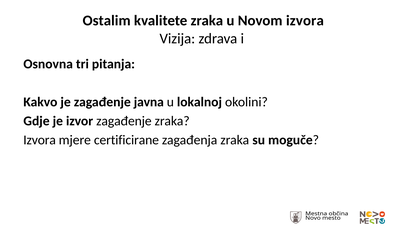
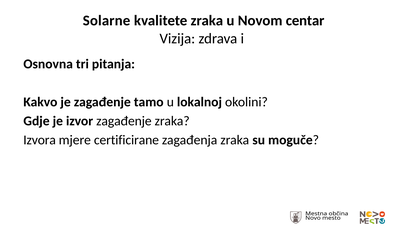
Ostalim: Ostalim -> Solarne
Novom izvora: izvora -> centar
javna: javna -> tamo
